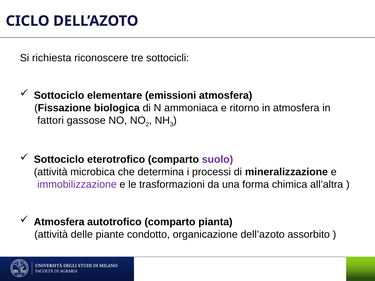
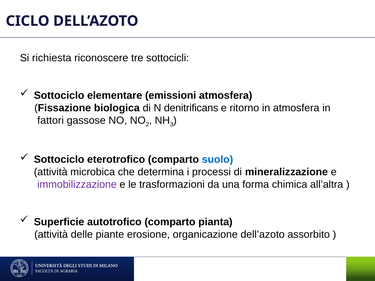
ammoniaca: ammoniaca -> denitrificans
suolo colour: purple -> blue
Atmosfera at (59, 222): Atmosfera -> Superficie
condotto: condotto -> erosione
